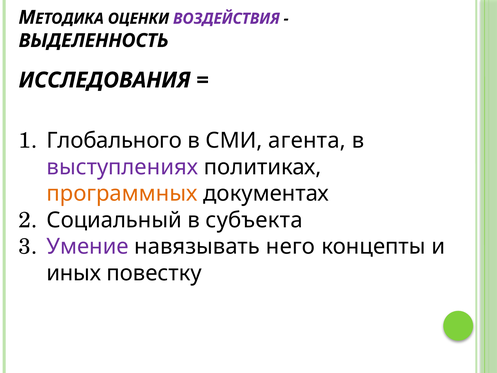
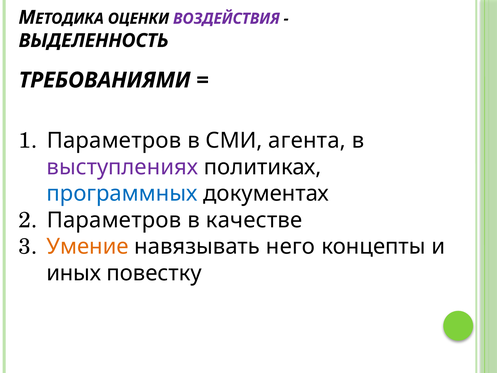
ИССЛЕДОВАНИЯ: ИССЛЕДОВАНИЯ -> ТРЕБОВАНИЯМИ
Глобального at (114, 140): Глобального -> Параметров
программных colour: orange -> blue
Социальный at (114, 220): Социальный -> Параметров
субъекта: субъекта -> качестве
Умение colour: purple -> orange
